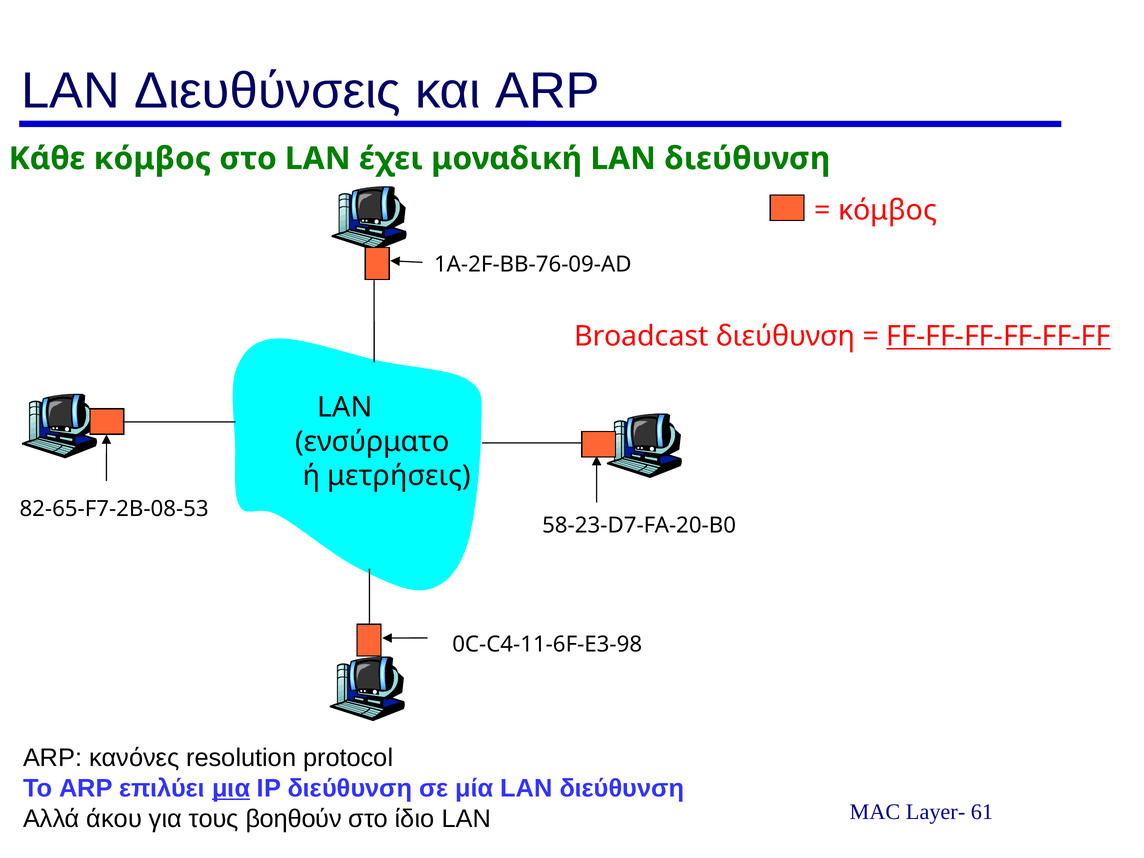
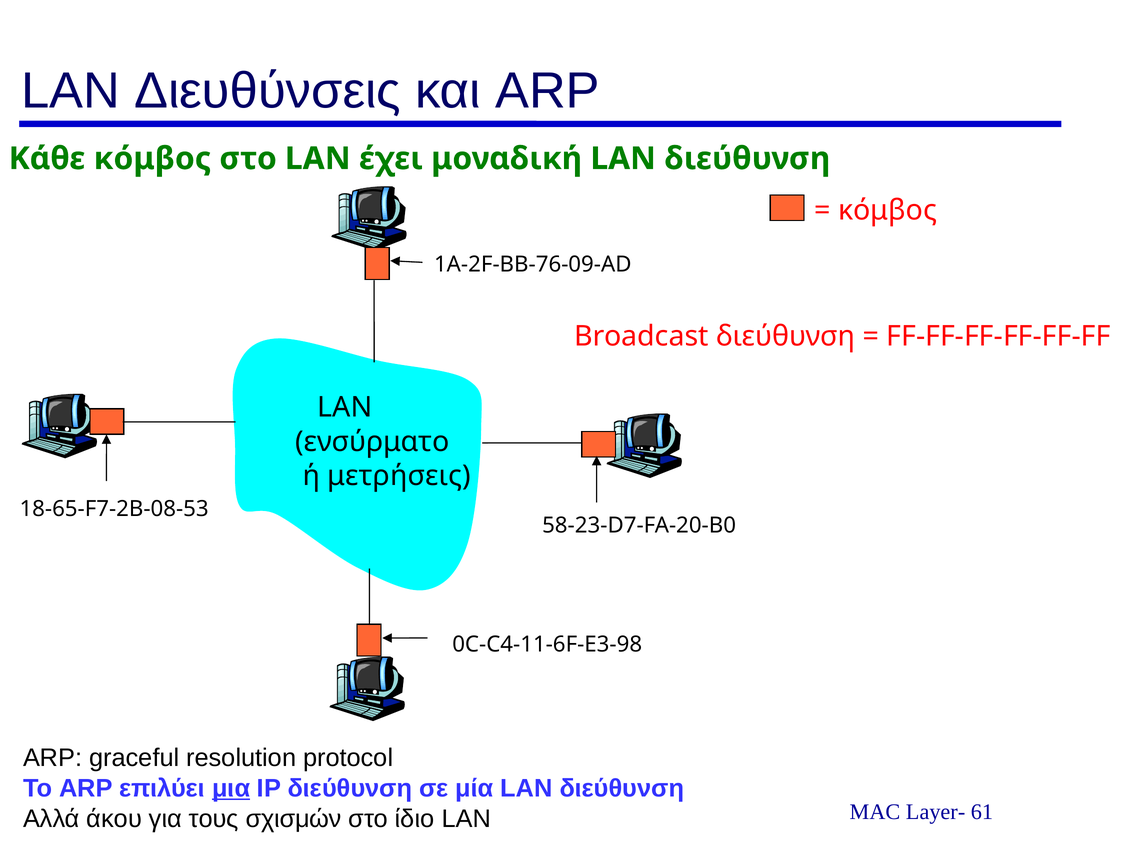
FF-FF-FF-FF-FF-FF underline: present -> none
82-65-F7-2B-08-53: 82-65-F7-2B-08-53 -> 18-65-F7-2B-08-53
κανόνες: κανόνες -> graceful
βοηθούν: βοηθούν -> σχισμών
